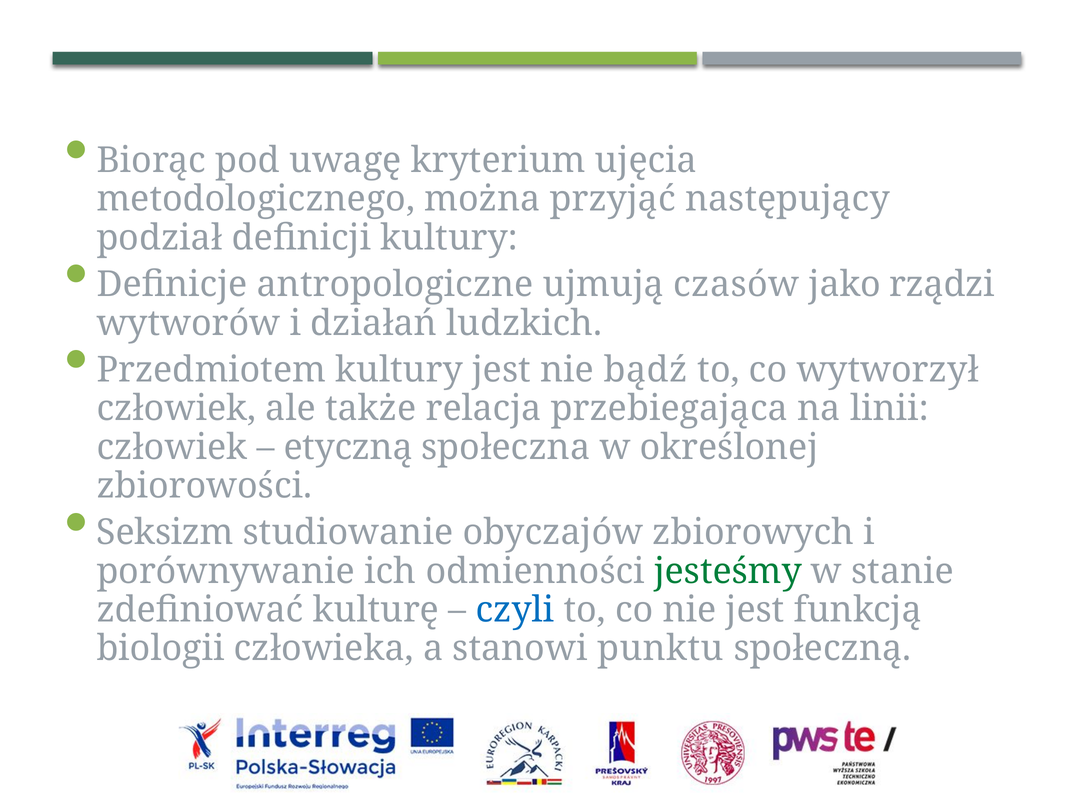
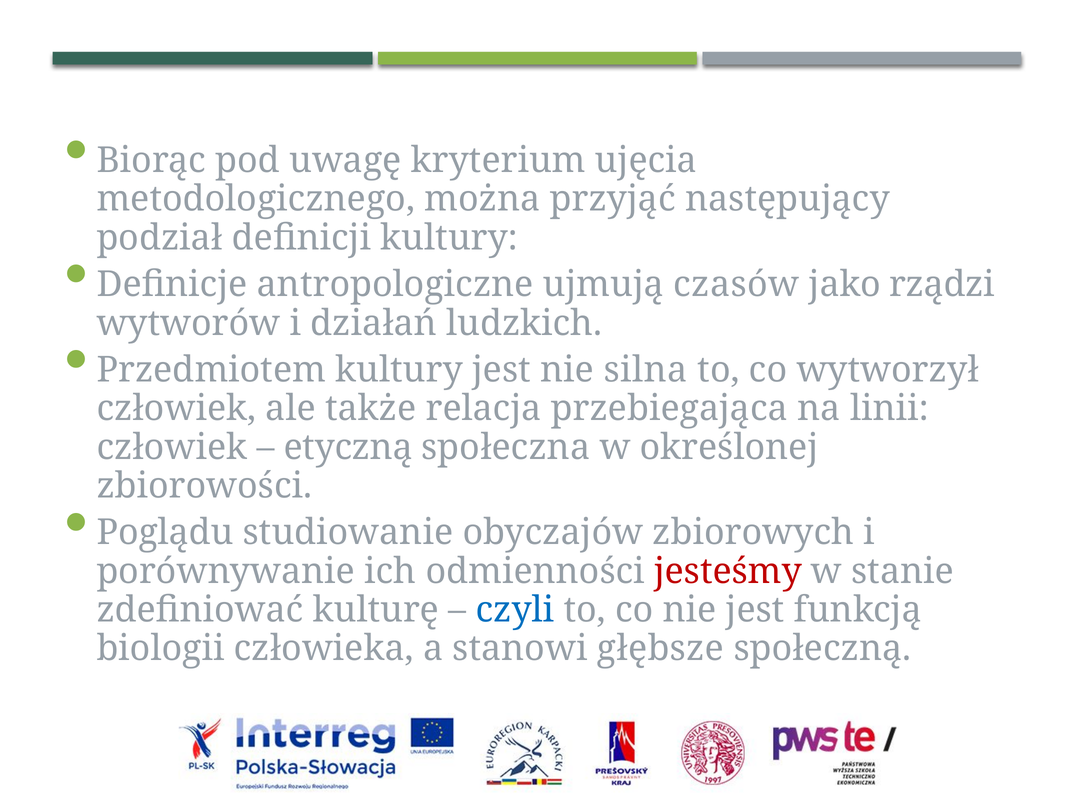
bądź: bądź -> silna
Seksizm: Seksizm -> Poglądu
jesteśmy colour: green -> red
punktu: punktu -> głębsze
